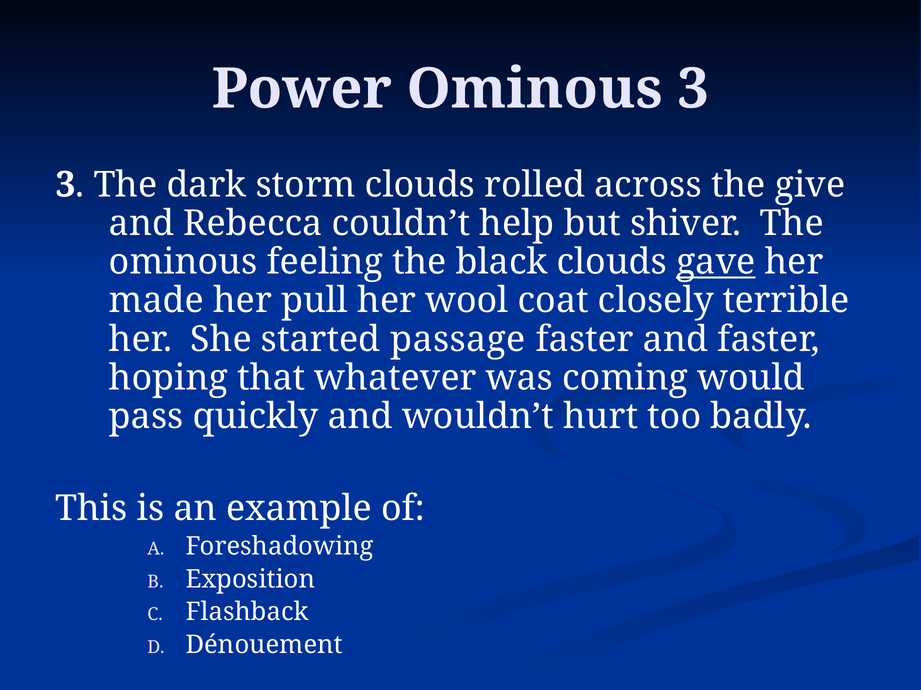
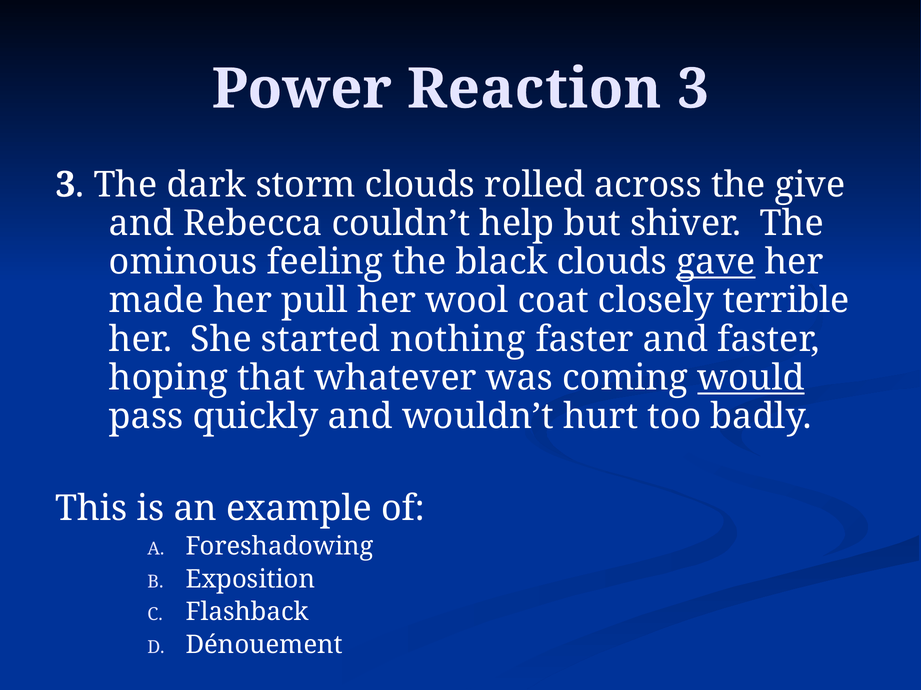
Power Ominous: Ominous -> Reaction
passage: passage -> nothing
would underline: none -> present
